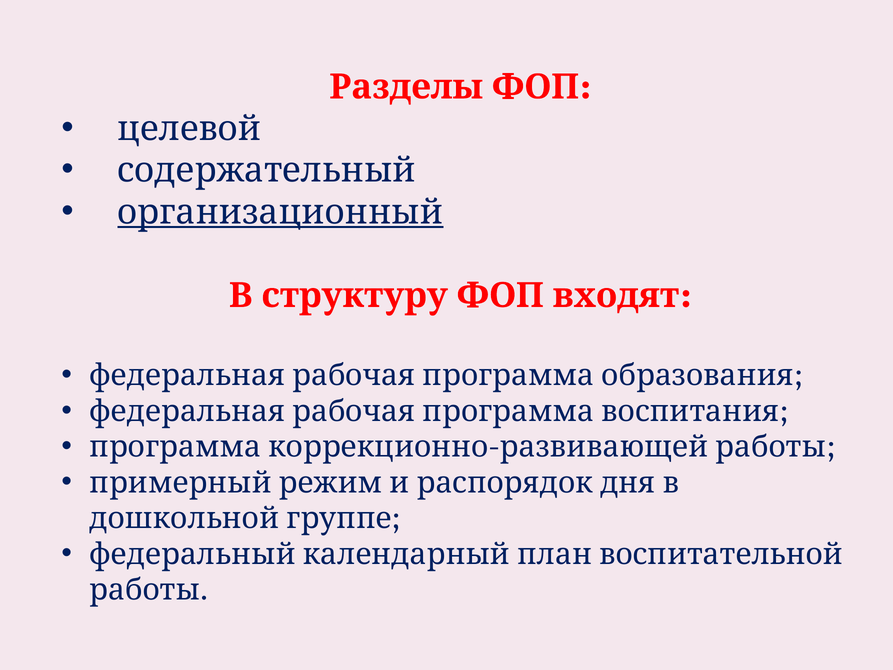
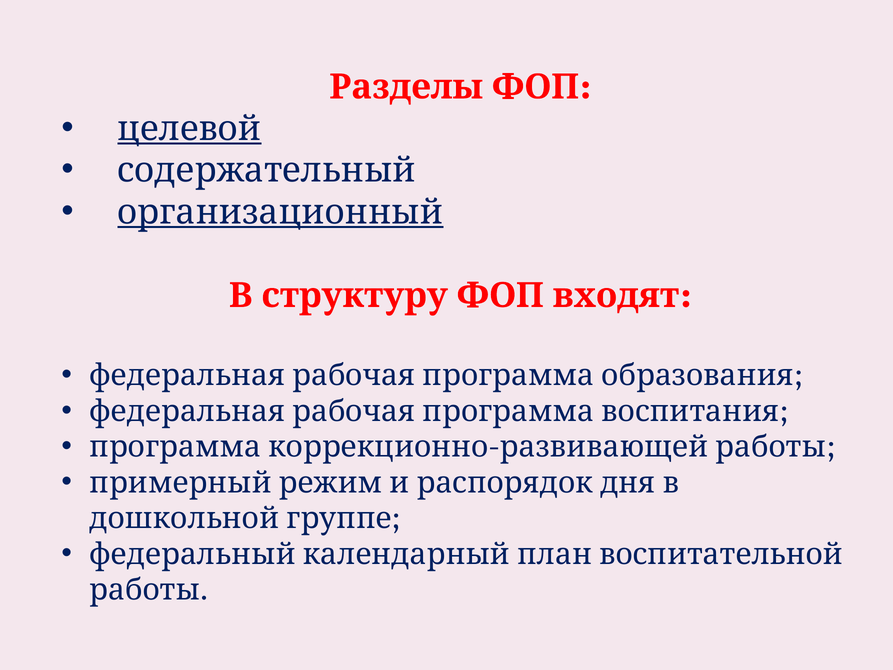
целевой underline: none -> present
